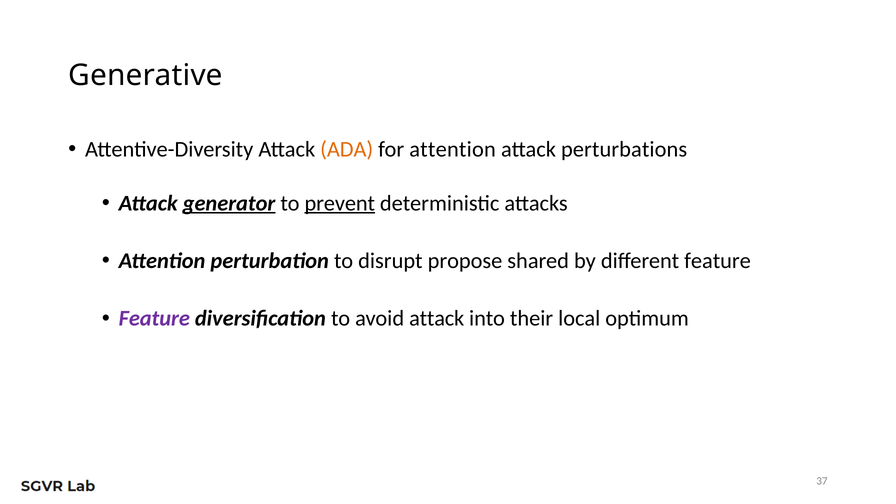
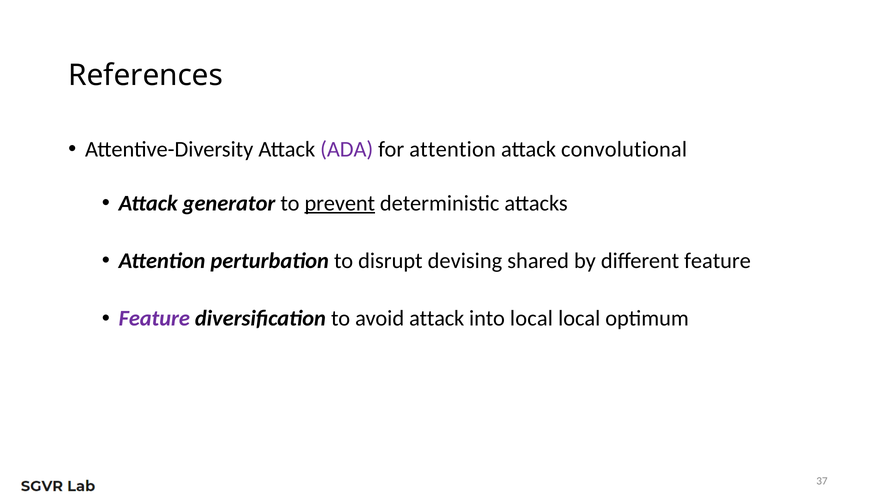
Generative: Generative -> References
ADA colour: orange -> purple
perturbations: perturbations -> convolutional
generator underline: present -> none
propose: propose -> devising
into their: their -> local
